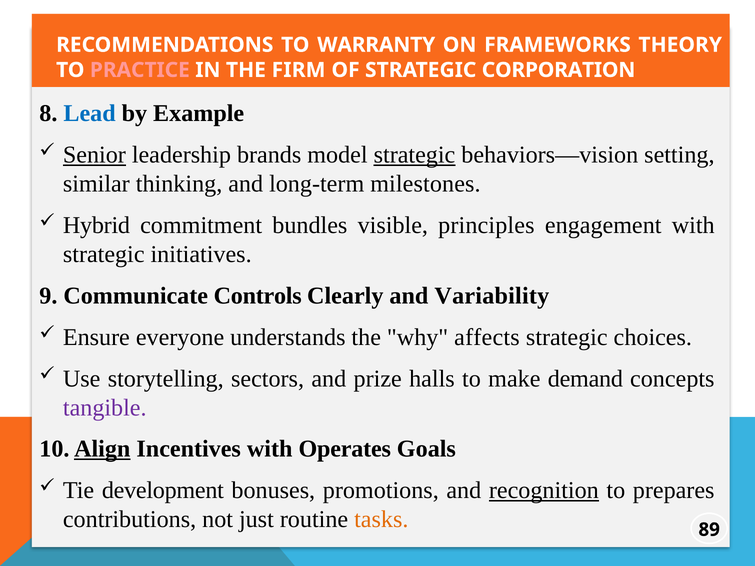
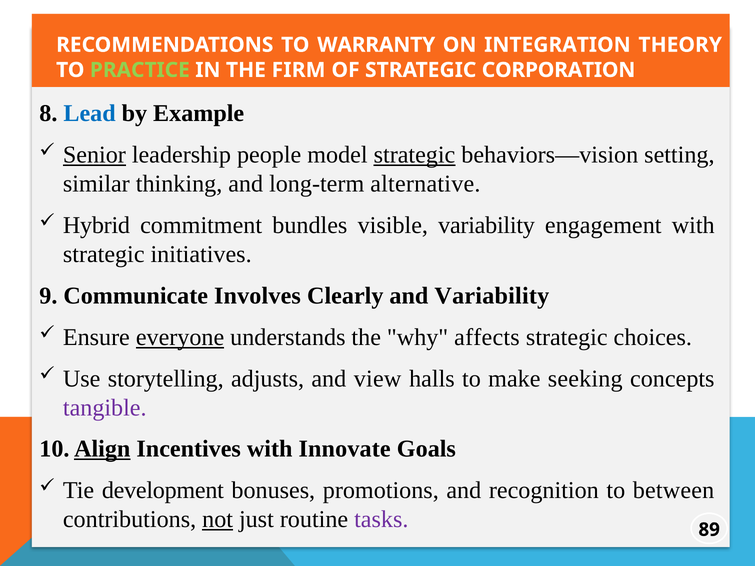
FRAMEWORKS: FRAMEWORKS -> INTEGRATION
PRACTICE colour: pink -> light green
brands: brands -> people
milestones: milestones -> alternative
visible principles: principles -> variability
Controls: Controls -> Involves
everyone underline: none -> present
sectors: sectors -> adjusts
prize: prize -> view
demand: demand -> seeking
Operates: Operates -> Innovate
recognition underline: present -> none
prepares: prepares -> between
not underline: none -> present
tasks colour: orange -> purple
